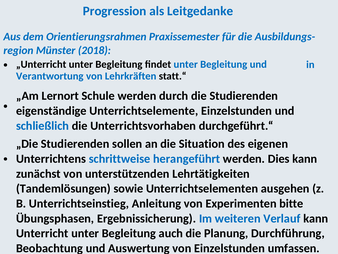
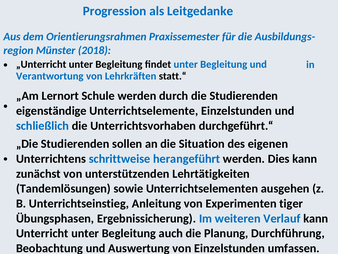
bitte: bitte -> tiger
